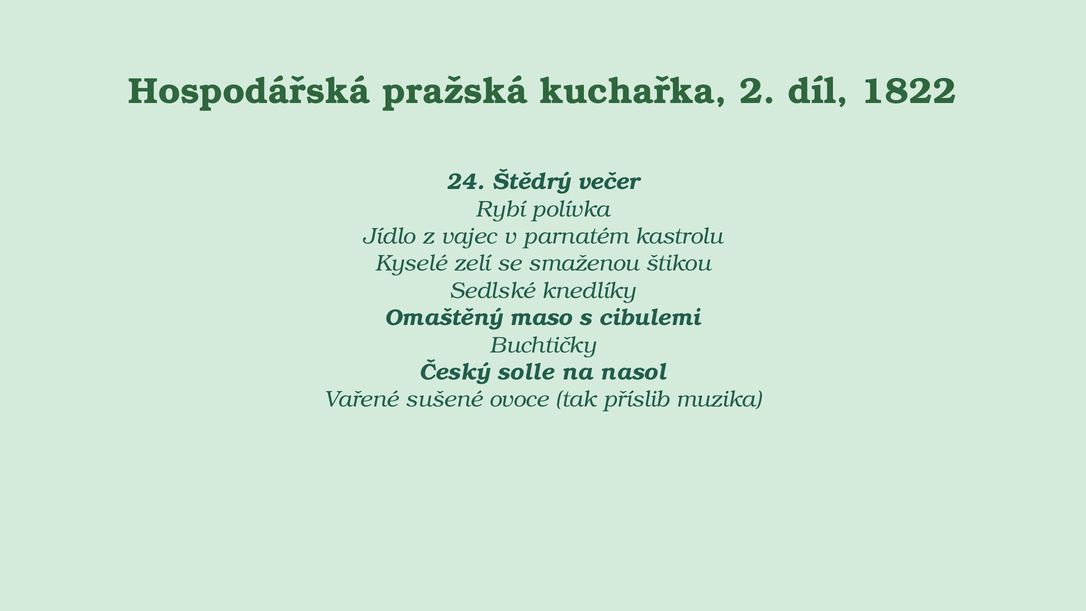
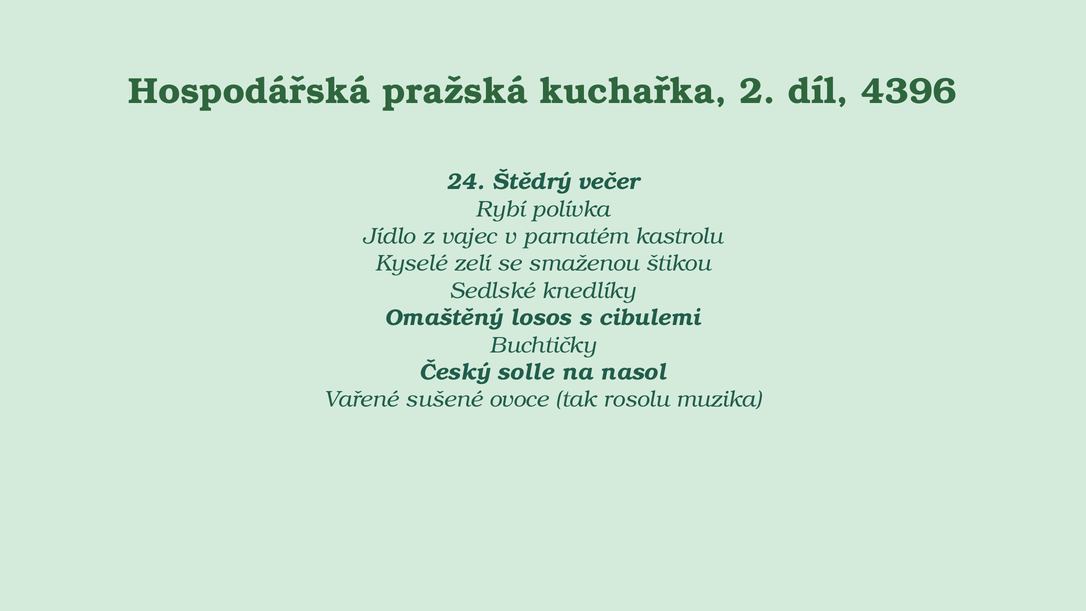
1822: 1822 -> 4396
maso: maso -> losos
příslib: příslib -> rosolu
